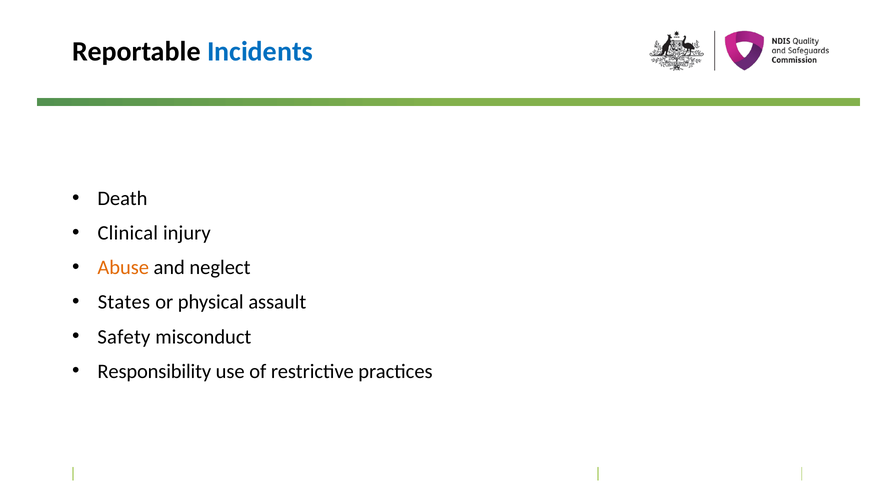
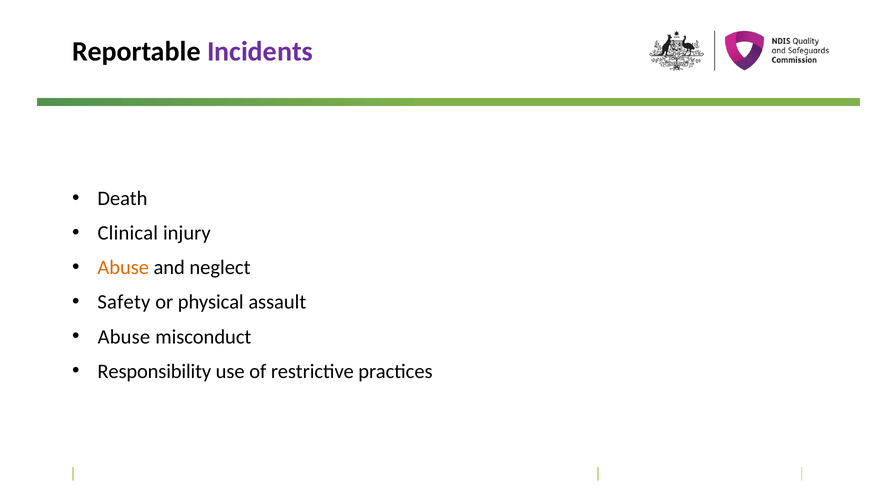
Incidents colour: blue -> purple
States: States -> Safety
Safety at (124, 337): Safety -> Abuse
